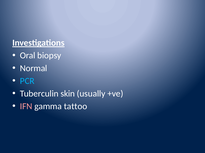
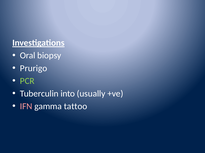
Normal: Normal -> Prurigo
PCR colour: light blue -> light green
skin: skin -> into
